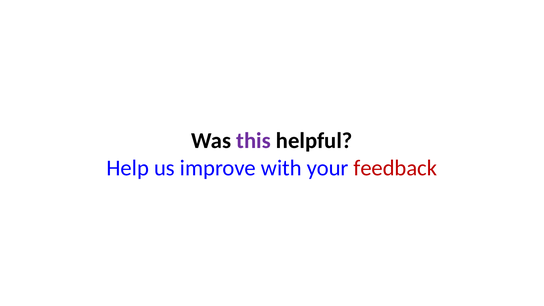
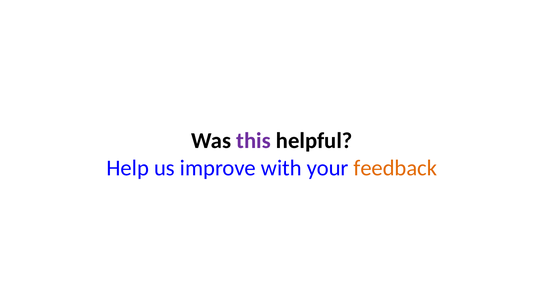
feedback colour: red -> orange
